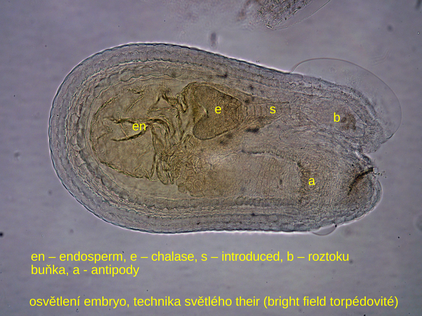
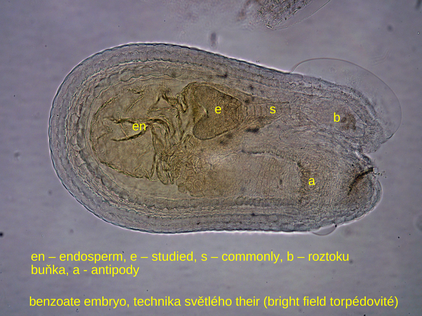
chalase: chalase -> studied
introduced: introduced -> commonly
osvětlení: osvětlení -> benzoate
